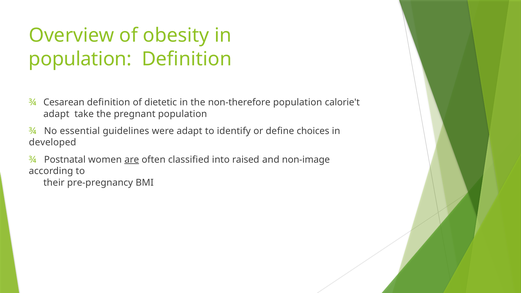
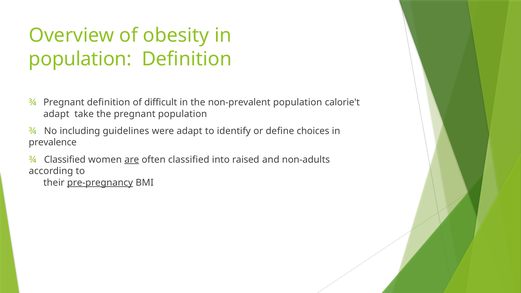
¾ Cesarean: Cesarean -> Pregnant
dietetic: dietetic -> difficult
non-therefore: non-therefore -> non-prevalent
essential: essential -> including
developed: developed -> prevalence
¾ Postnatal: Postnatal -> Classified
non-image: non-image -> non-adults
pre-pregnancy underline: none -> present
